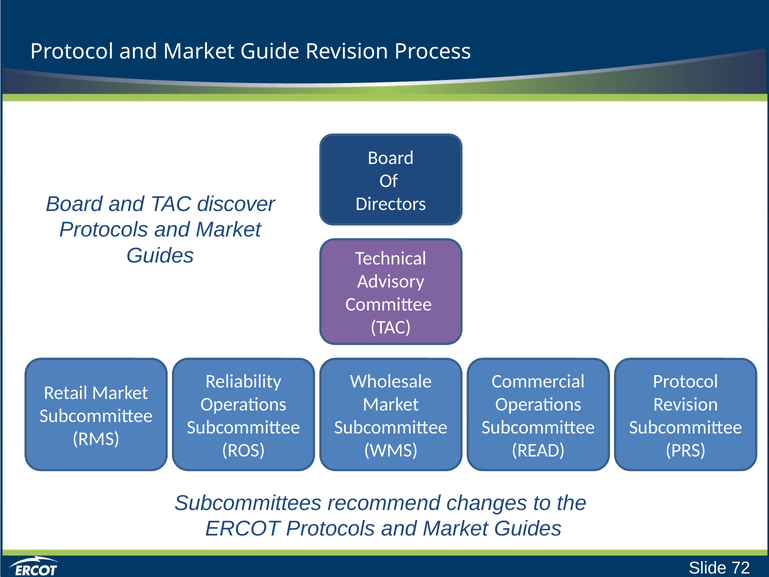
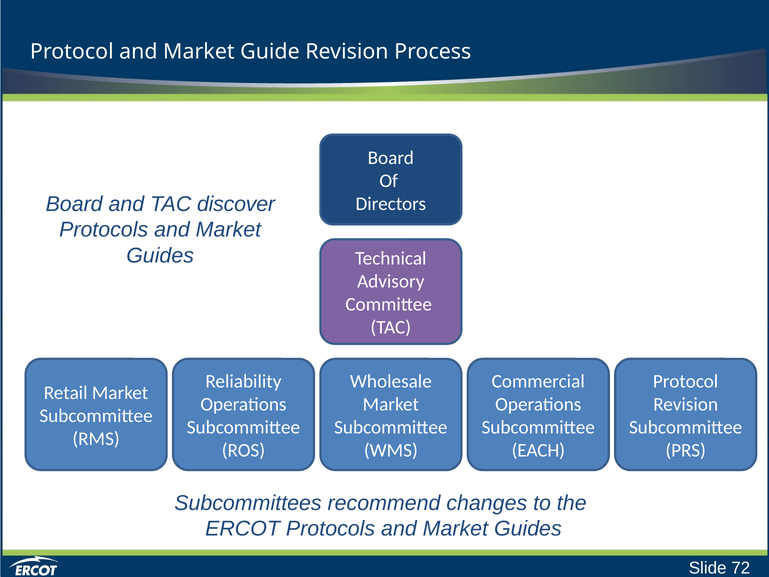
READ: READ -> EACH
